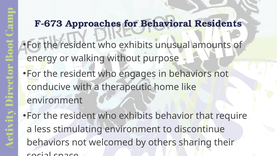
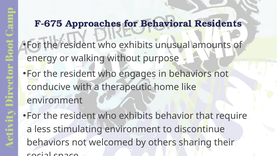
F-673: F-673 -> F-675
